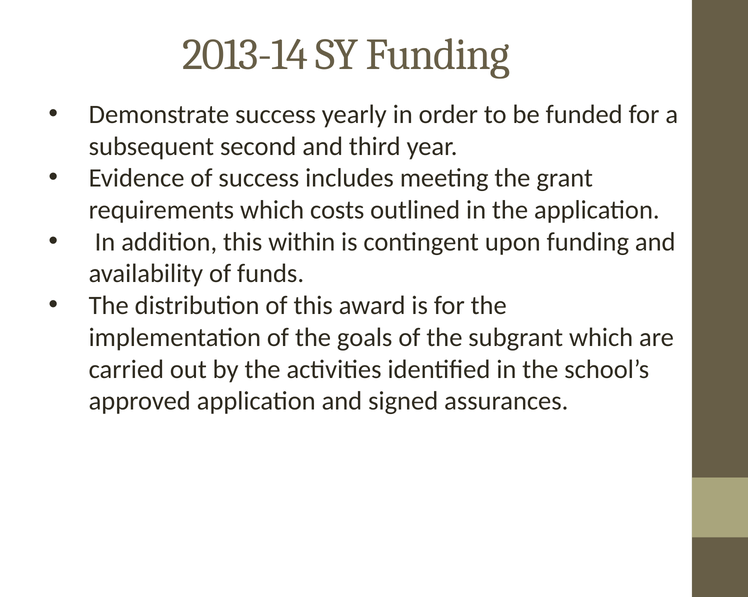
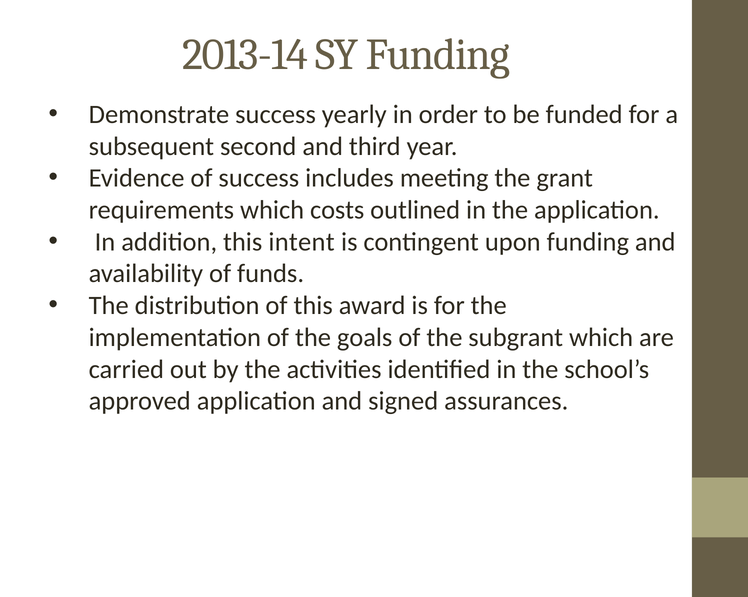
within: within -> intent
